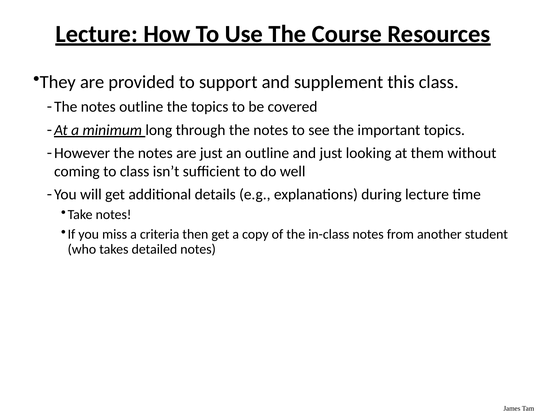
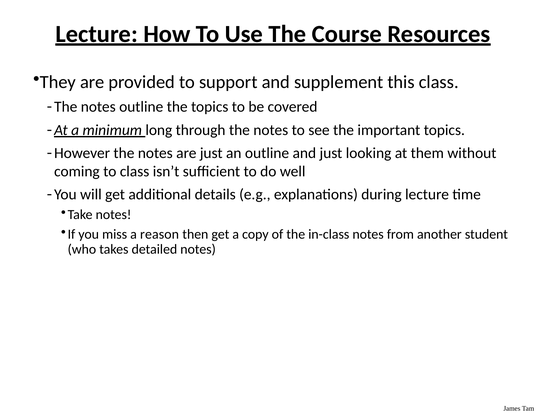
criteria: criteria -> reason
